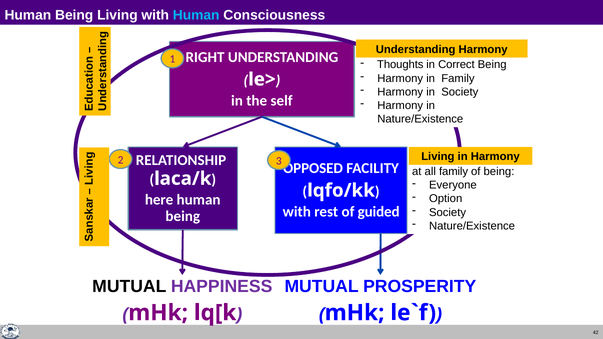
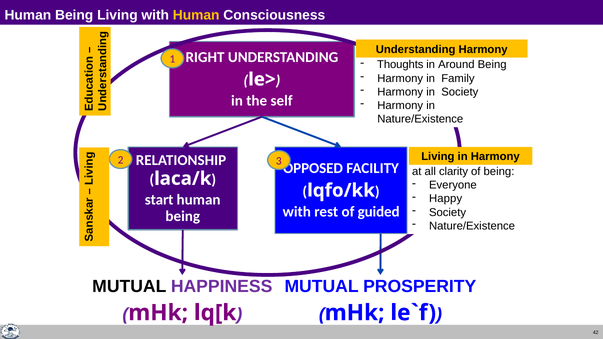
Human at (196, 15) colour: light blue -> yellow
Correct: Correct -> Around
all family: family -> clarity
Option: Option -> Happy
here: here -> start
